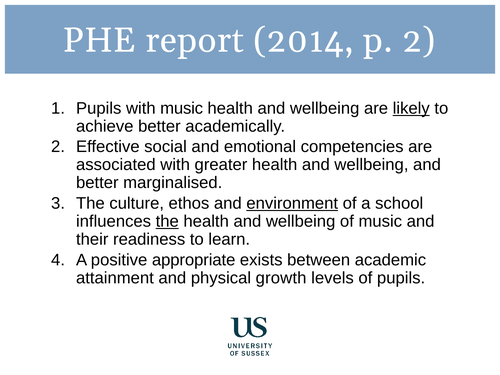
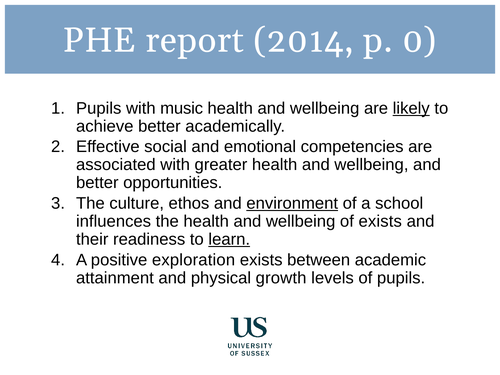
p 2: 2 -> 0
marginalised: marginalised -> opportunities
the at (167, 221) underline: present -> none
of music: music -> exists
learn underline: none -> present
appropriate: appropriate -> exploration
